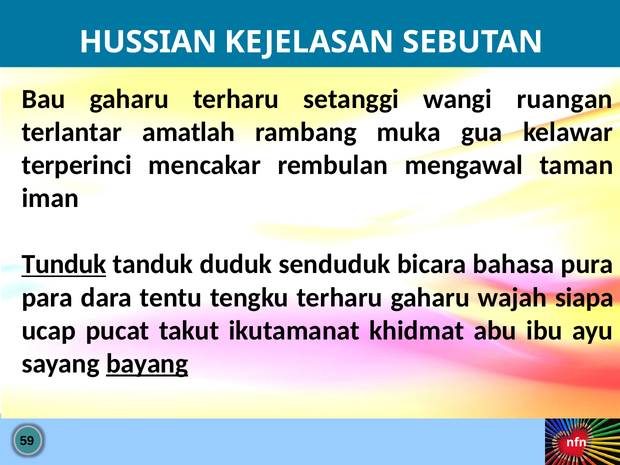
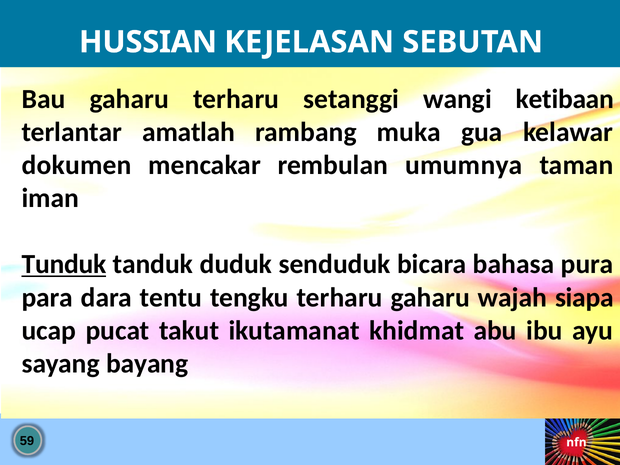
ruangan: ruangan -> ketibaan
terperinci: terperinci -> dokumen
mengawal: mengawal -> umumnya
bayang underline: present -> none
